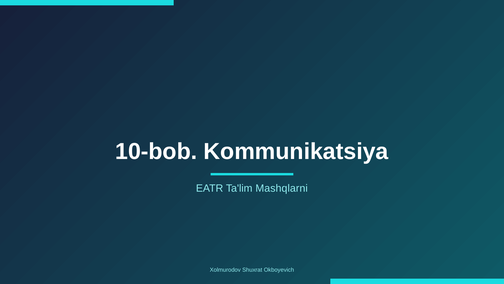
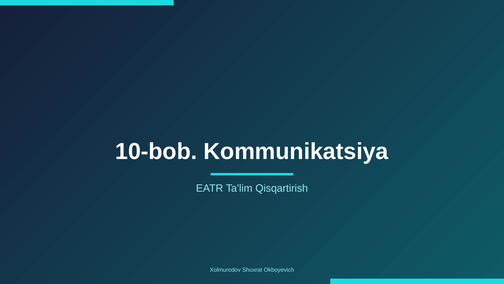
Mashqlarni: Mashqlarni -> Qisqartirish
